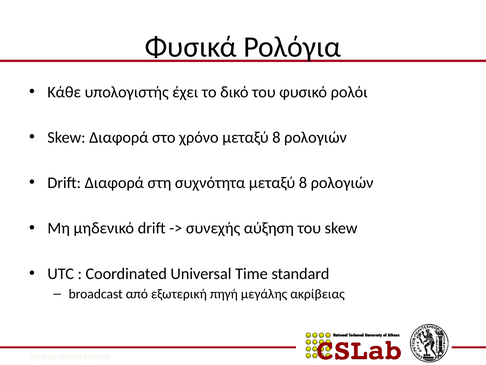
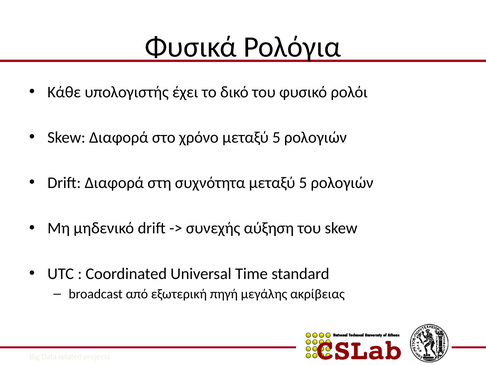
χρόνο μεταξύ 8: 8 -> 5
συχνότητα μεταξύ 8: 8 -> 5
